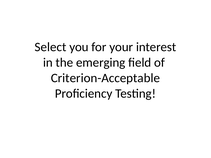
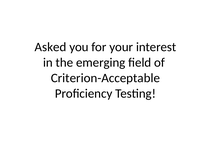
Select: Select -> Asked
